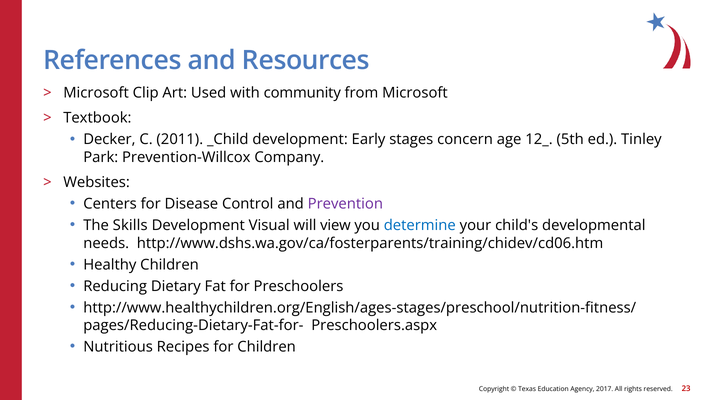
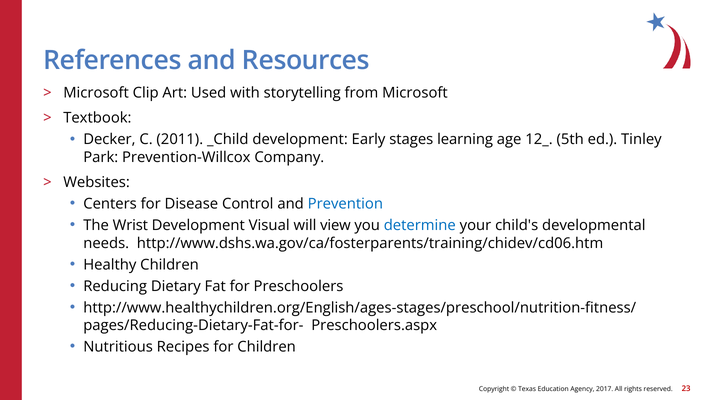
community: community -> storytelling
concern: concern -> learning
Prevention colour: purple -> blue
Skills: Skills -> Wrist
